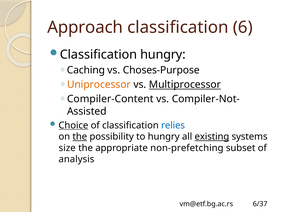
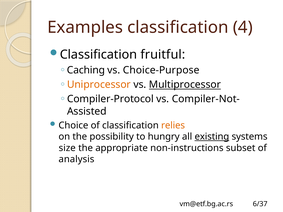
Approach: Approach -> Examples
6: 6 -> 4
Classification hungry: hungry -> fruitful
Choses-Purpose: Choses-Purpose -> Choice-Purpose
Compiler-Content: Compiler-Content -> Compiler-Protocol
Choice underline: present -> none
relies colour: blue -> orange
the at (80, 137) underline: present -> none
non-prefetching: non-prefetching -> non-instructions
